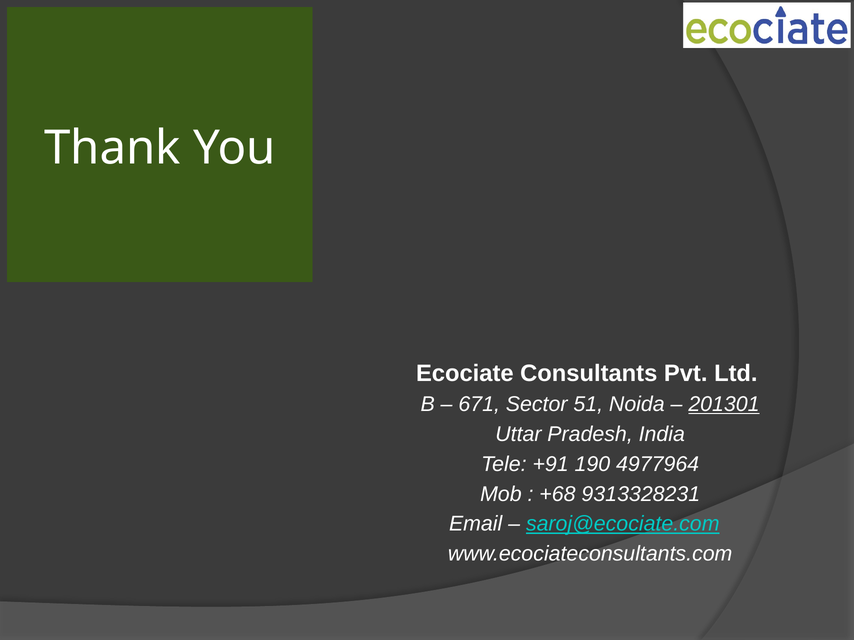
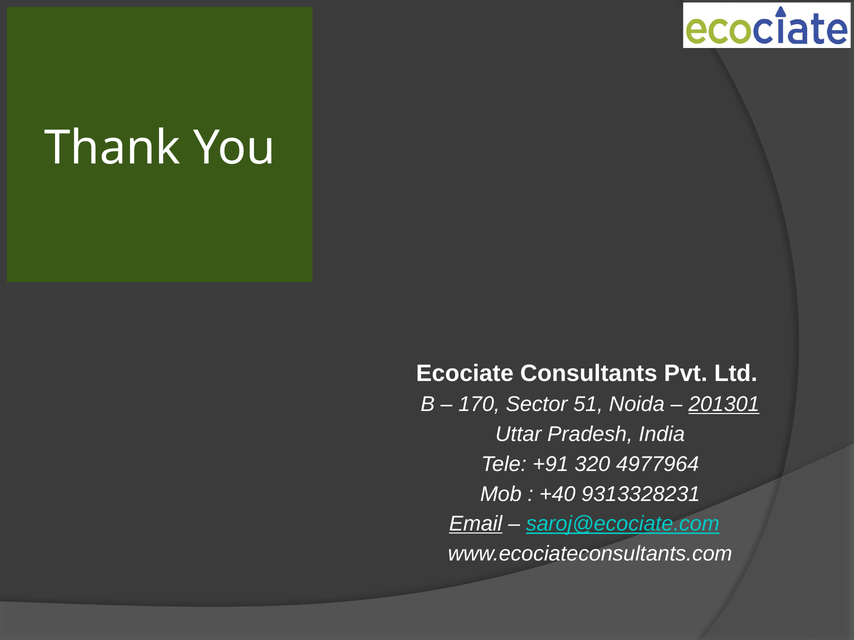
671: 671 -> 170
190: 190 -> 320
+68: +68 -> +40
Email underline: none -> present
